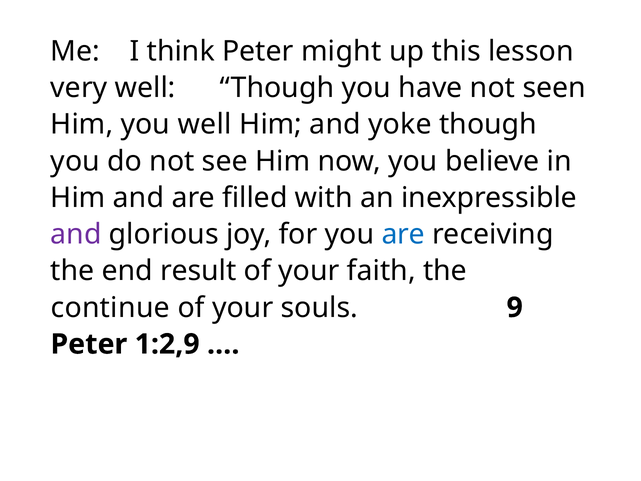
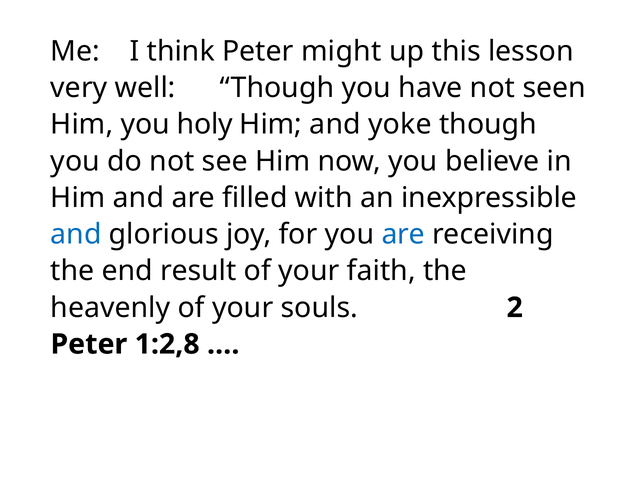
you well: well -> holy
and at (76, 234) colour: purple -> blue
continue: continue -> heavenly
9: 9 -> 2
1:2,9: 1:2,9 -> 1:2,8
